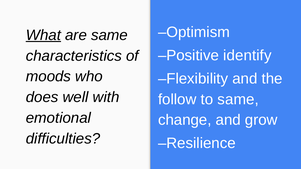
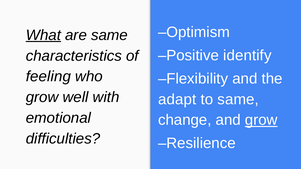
moods: moods -> feeling
does at (42, 97): does -> grow
follow: follow -> adapt
grow at (261, 120) underline: none -> present
